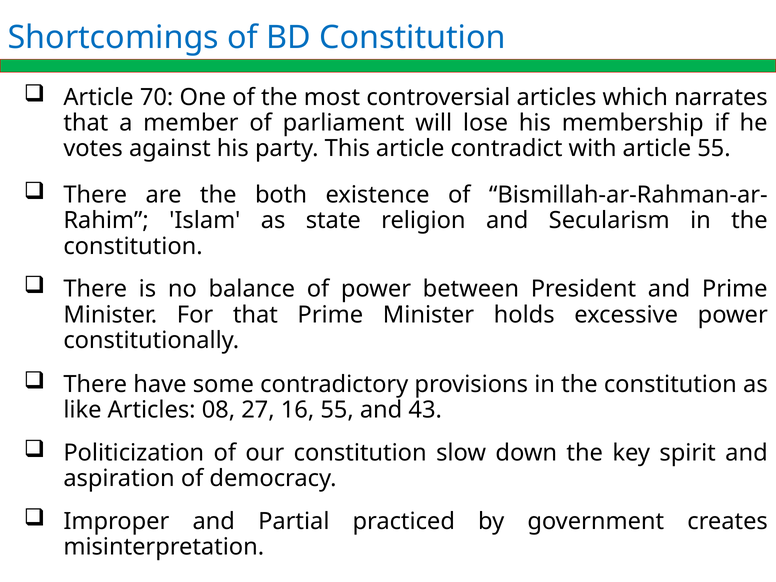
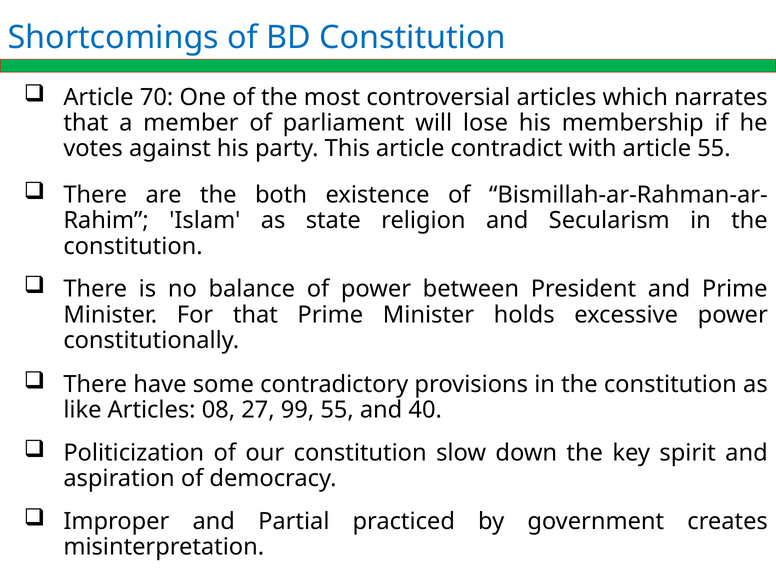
16: 16 -> 99
43: 43 -> 40
